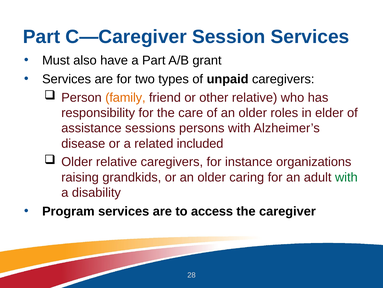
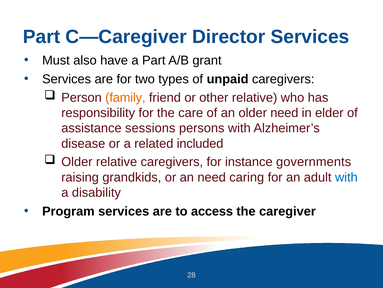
Session: Session -> Director
older roles: roles -> need
organizations: organizations -> governments
or an older: older -> need
with at (346, 177) colour: green -> blue
